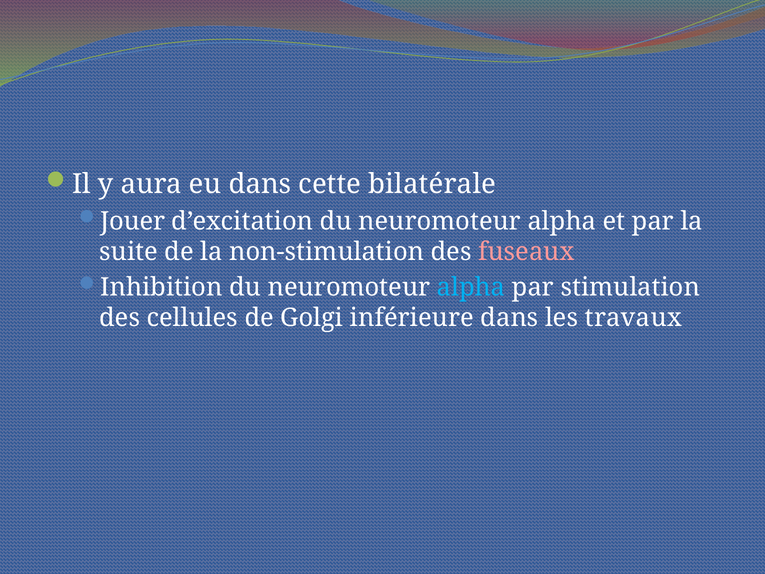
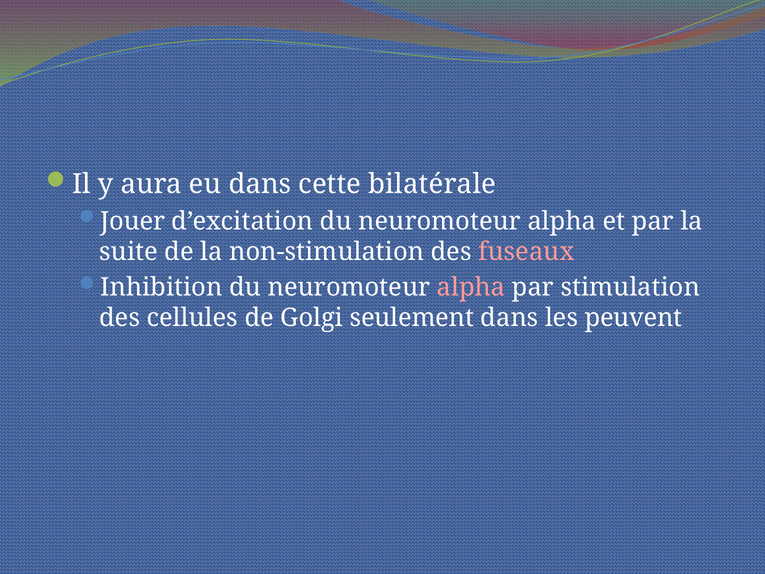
alpha at (471, 287) colour: light blue -> pink
inférieure: inférieure -> seulement
travaux: travaux -> peuvent
